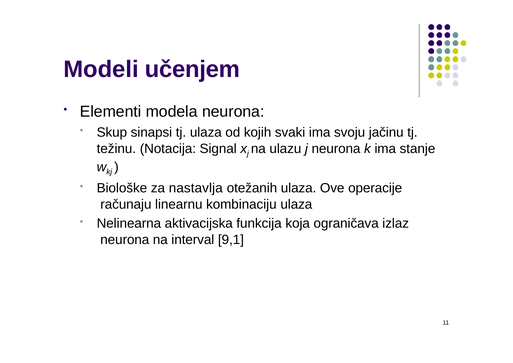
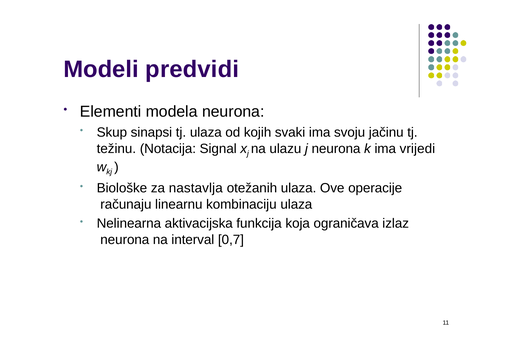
učenjem: učenjem -> predvidi
stanje: stanje -> vrijedi
9,1: 9,1 -> 0,7
